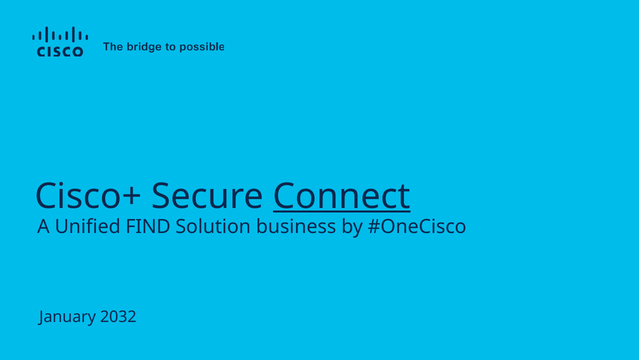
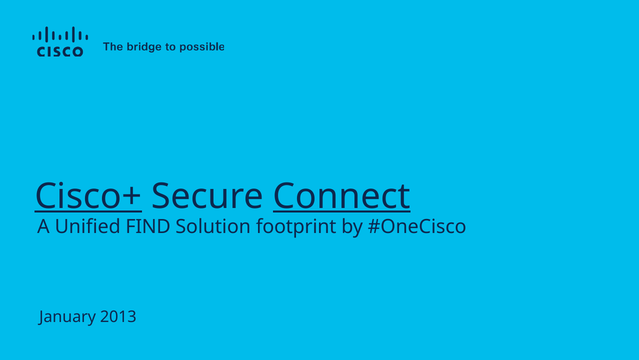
Cisco+ underline: none -> present
business: business -> footprint
2032: 2032 -> 2013
